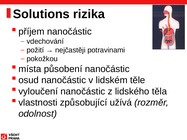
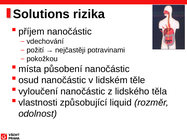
užívá: užívá -> liquid
